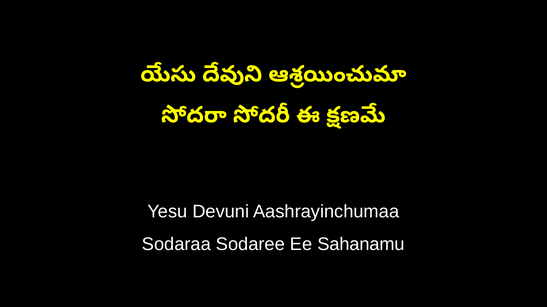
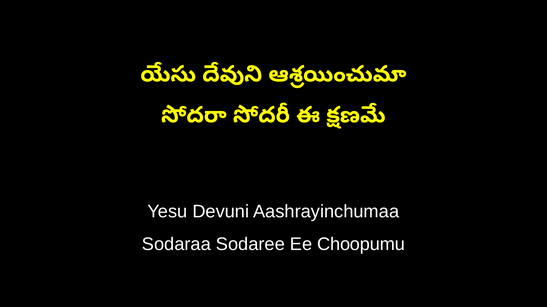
Sahanamu: Sahanamu -> Choopumu
